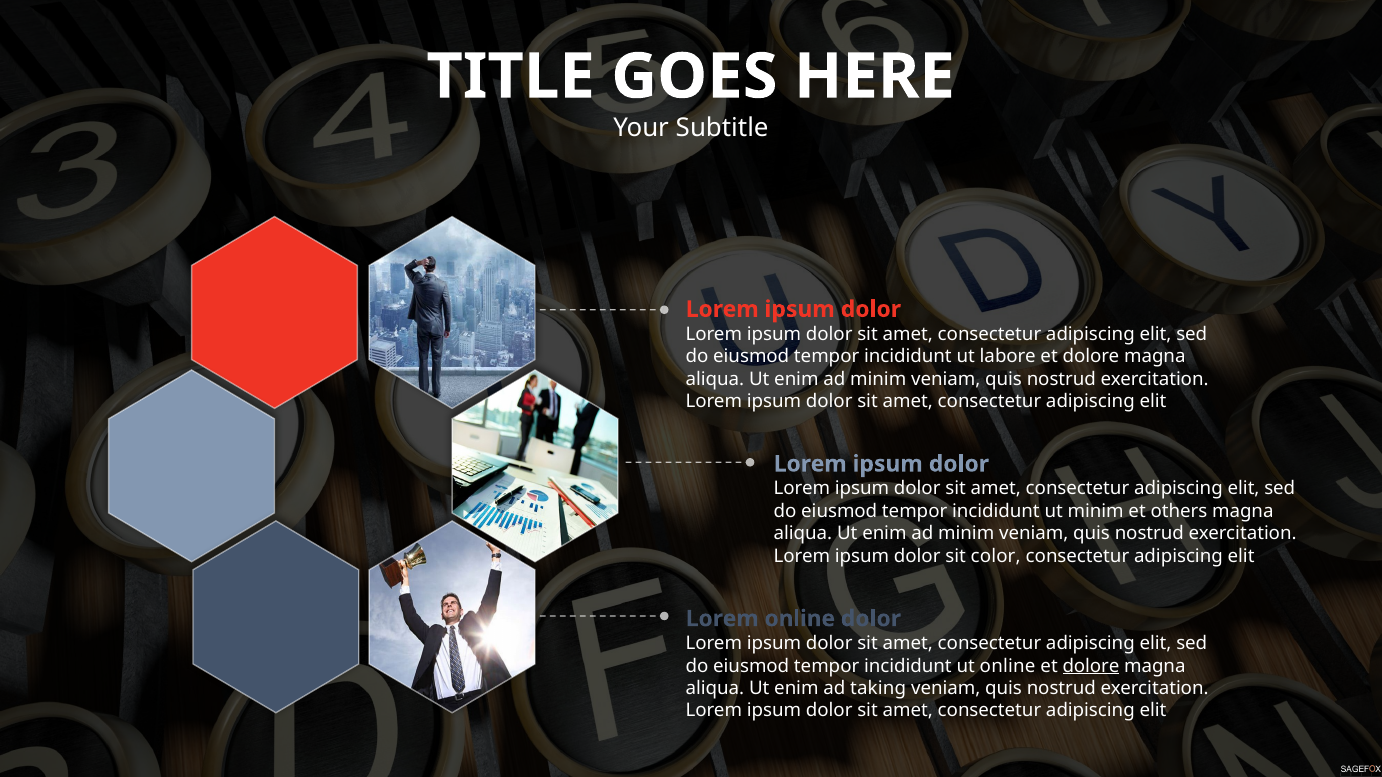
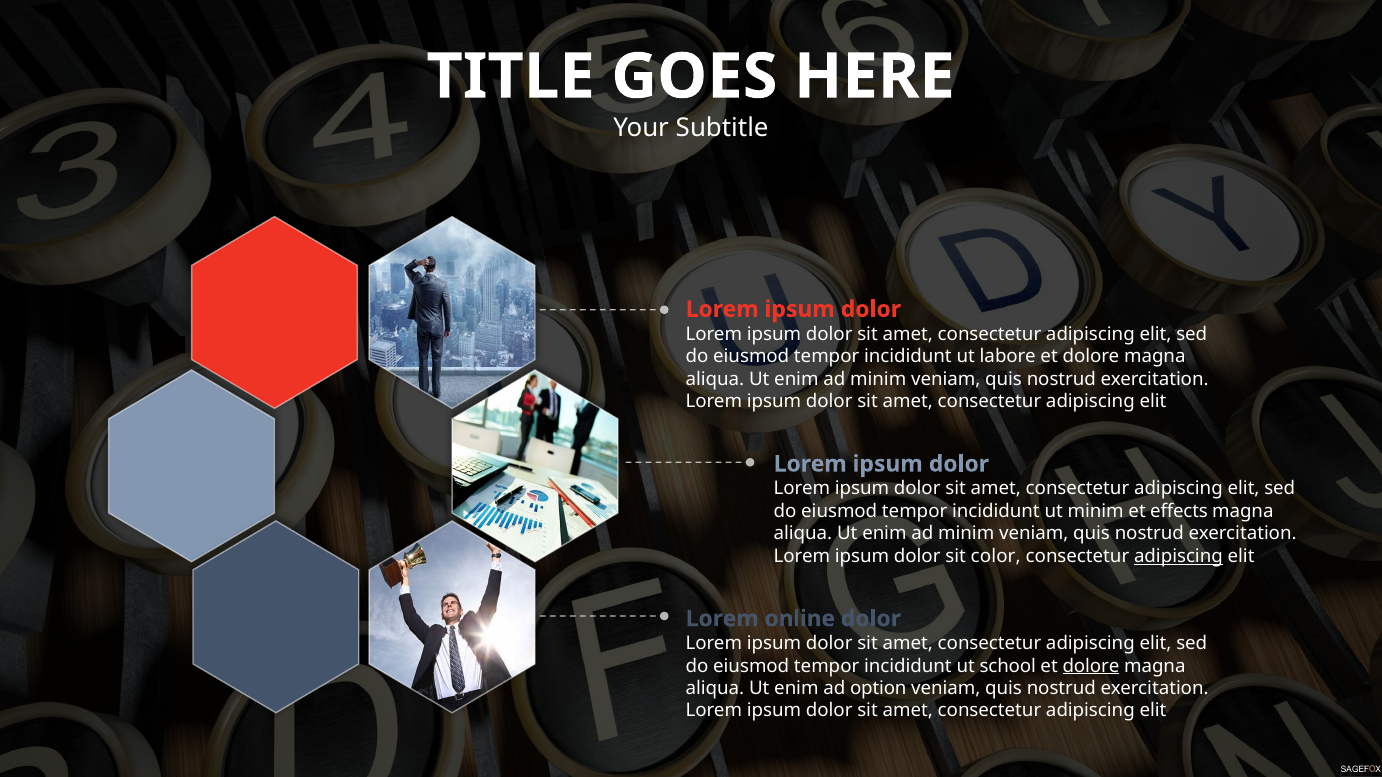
others: others -> effects
adipiscing at (1178, 556) underline: none -> present
ut online: online -> school
taking: taking -> option
